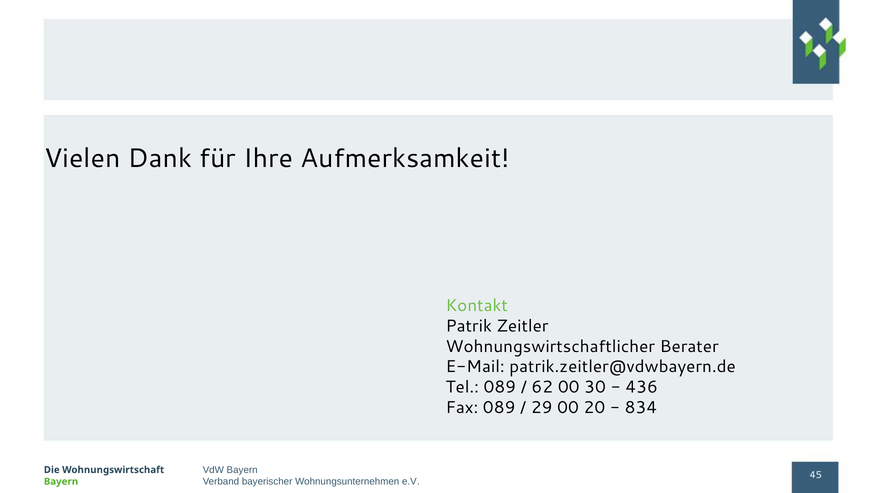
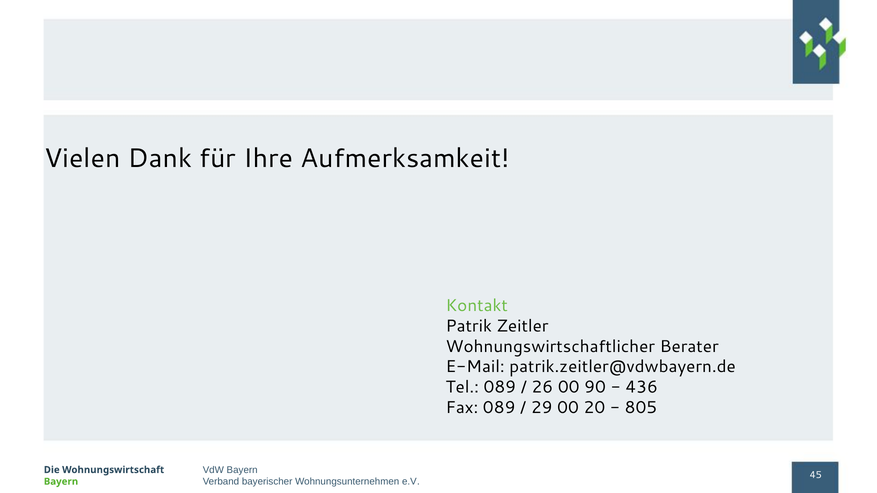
62: 62 -> 26
30: 30 -> 90
834: 834 -> 805
